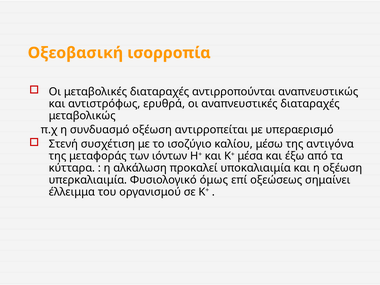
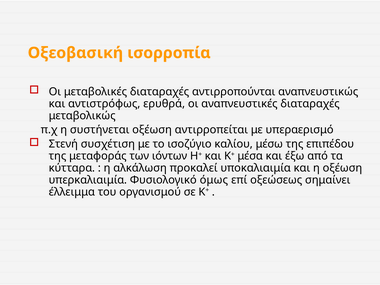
συνδυασμό: συνδυασμό -> συστήνεται
αντιγόνα: αντιγόνα -> επιπέδου
